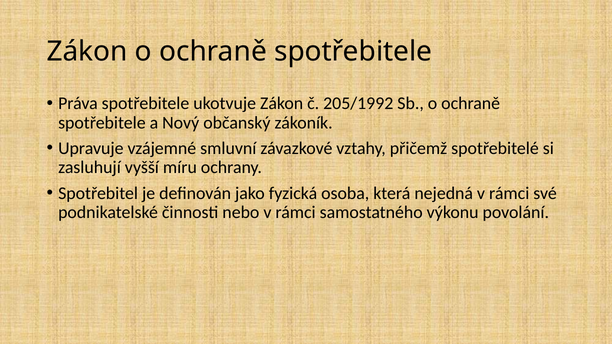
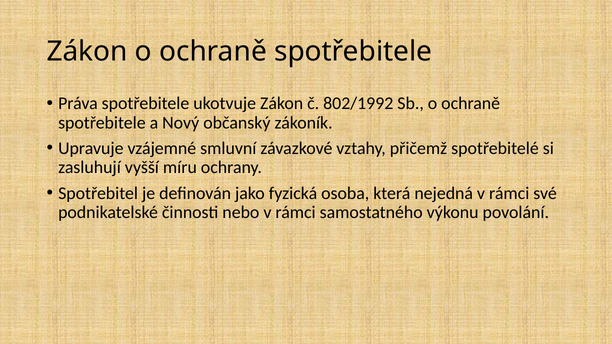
205/1992: 205/1992 -> 802/1992
